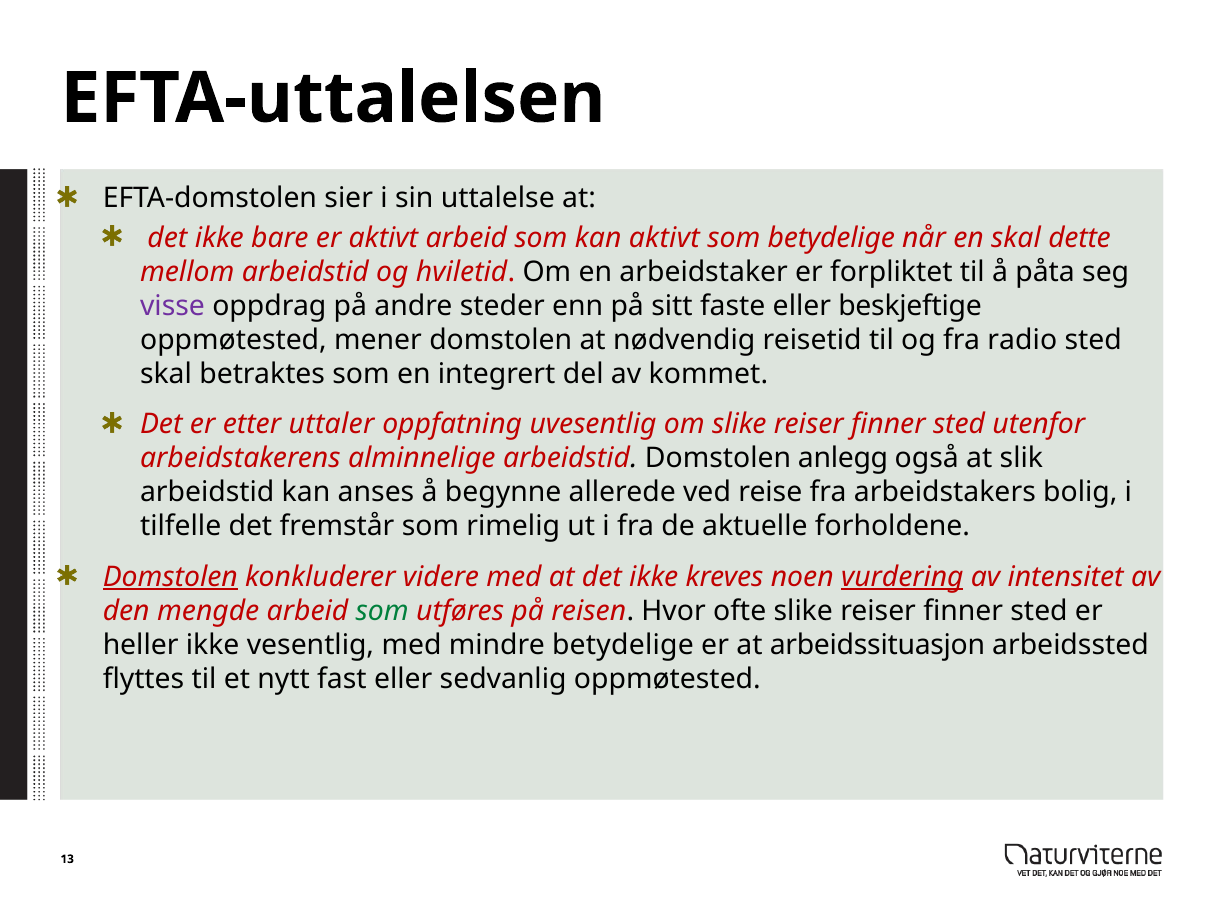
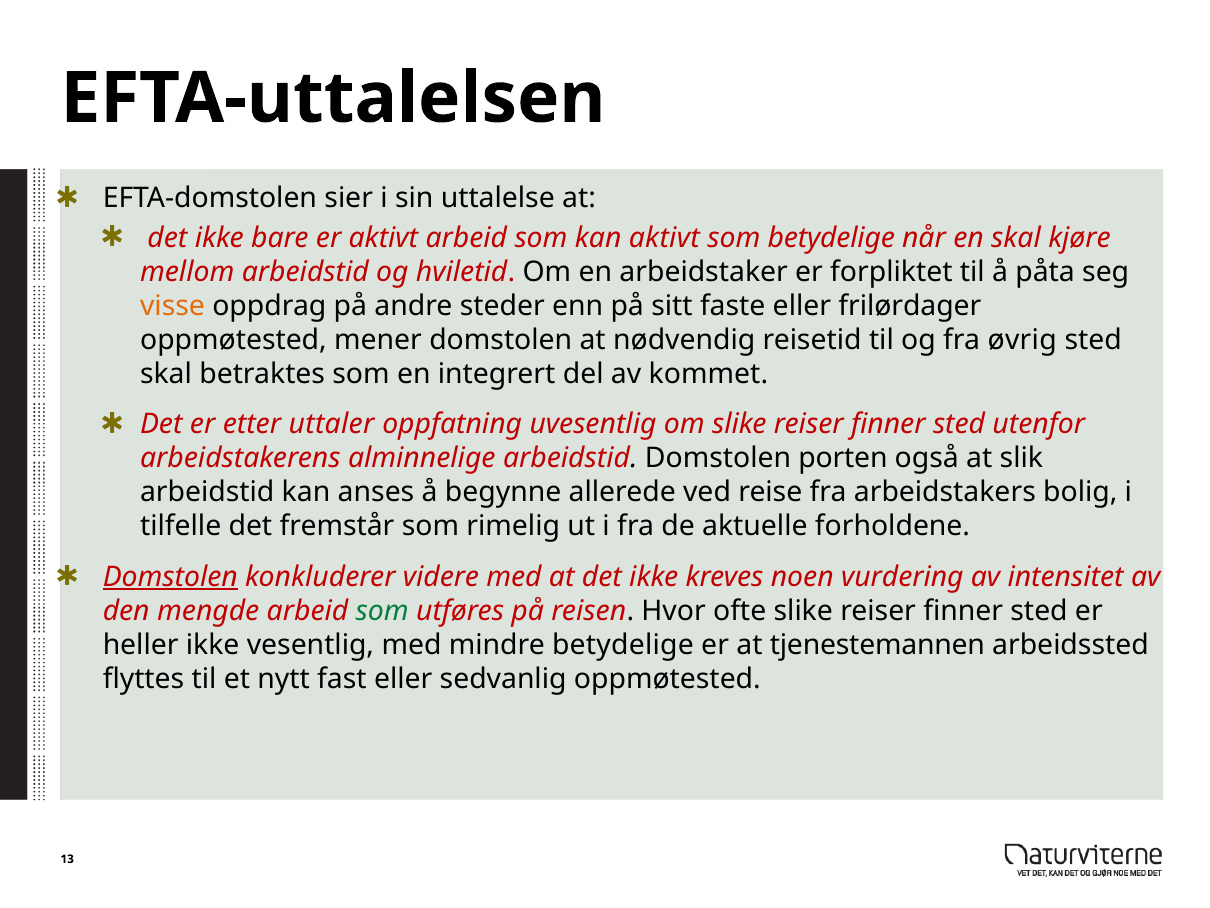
dette: dette -> kjøre
visse colour: purple -> orange
beskjeftige: beskjeftige -> frilørdager
radio: radio -> øvrig
anlegg: anlegg -> porten
vurdering underline: present -> none
arbeidssituasjon: arbeidssituasjon -> tjenestemannen
